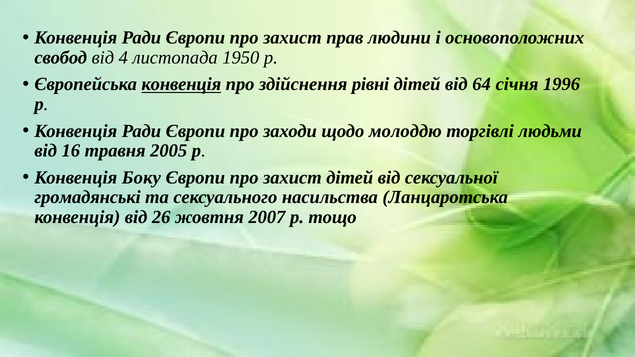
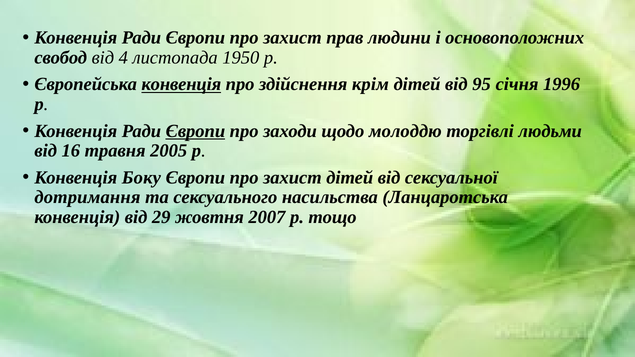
рівні: рівні -> крім
64: 64 -> 95
Європи at (195, 131) underline: none -> present
громадянські: громадянські -> дотримання
26: 26 -> 29
